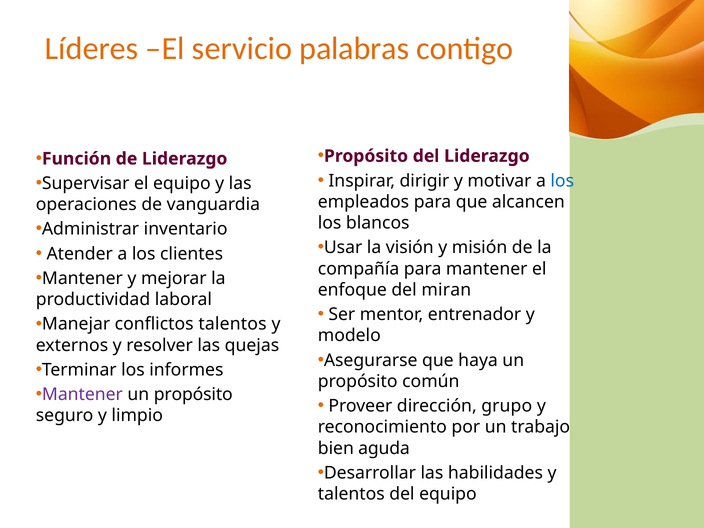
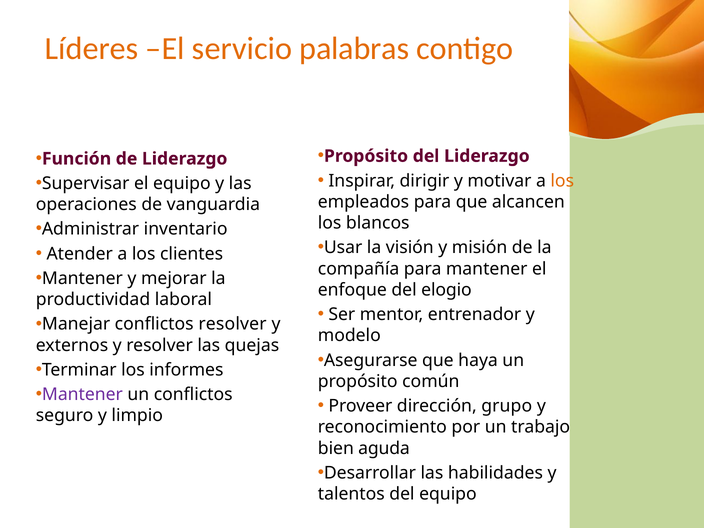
los at (562, 181) colour: blue -> orange
miran: miran -> elogio
conflictos talentos: talentos -> resolver
propósito at (193, 395): propósito -> conflictos
